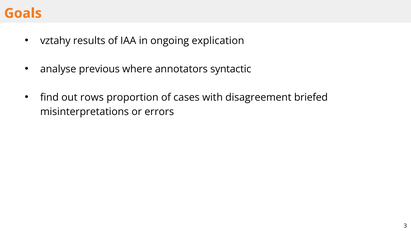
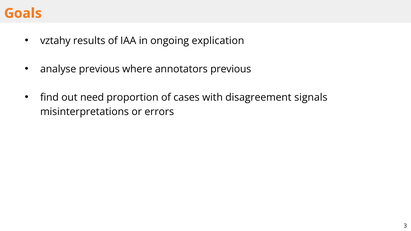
annotators syntactic: syntactic -> previous
rows: rows -> need
briefed: briefed -> signals
